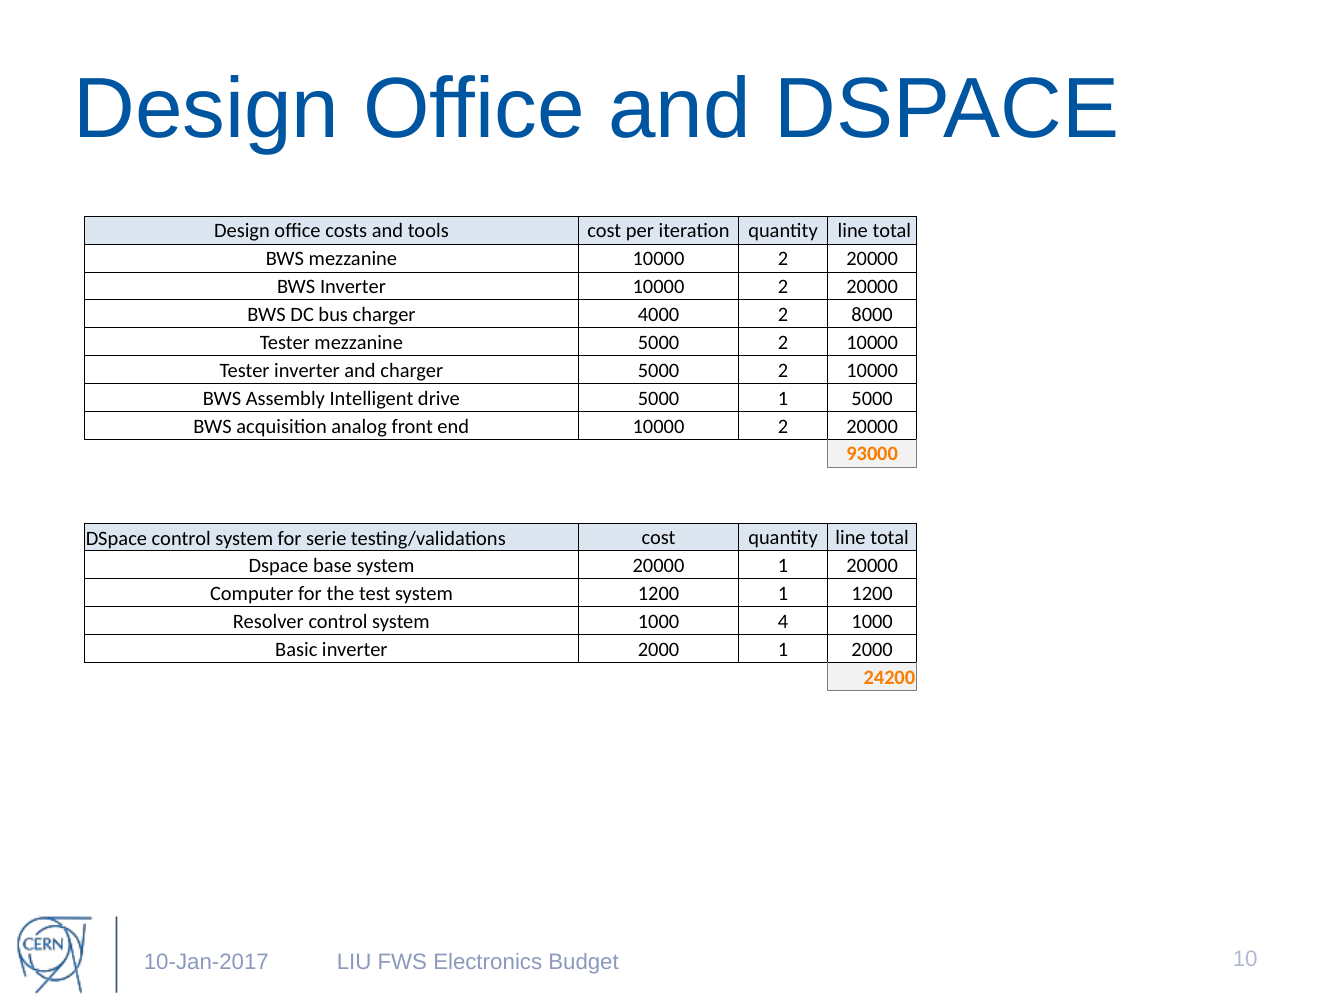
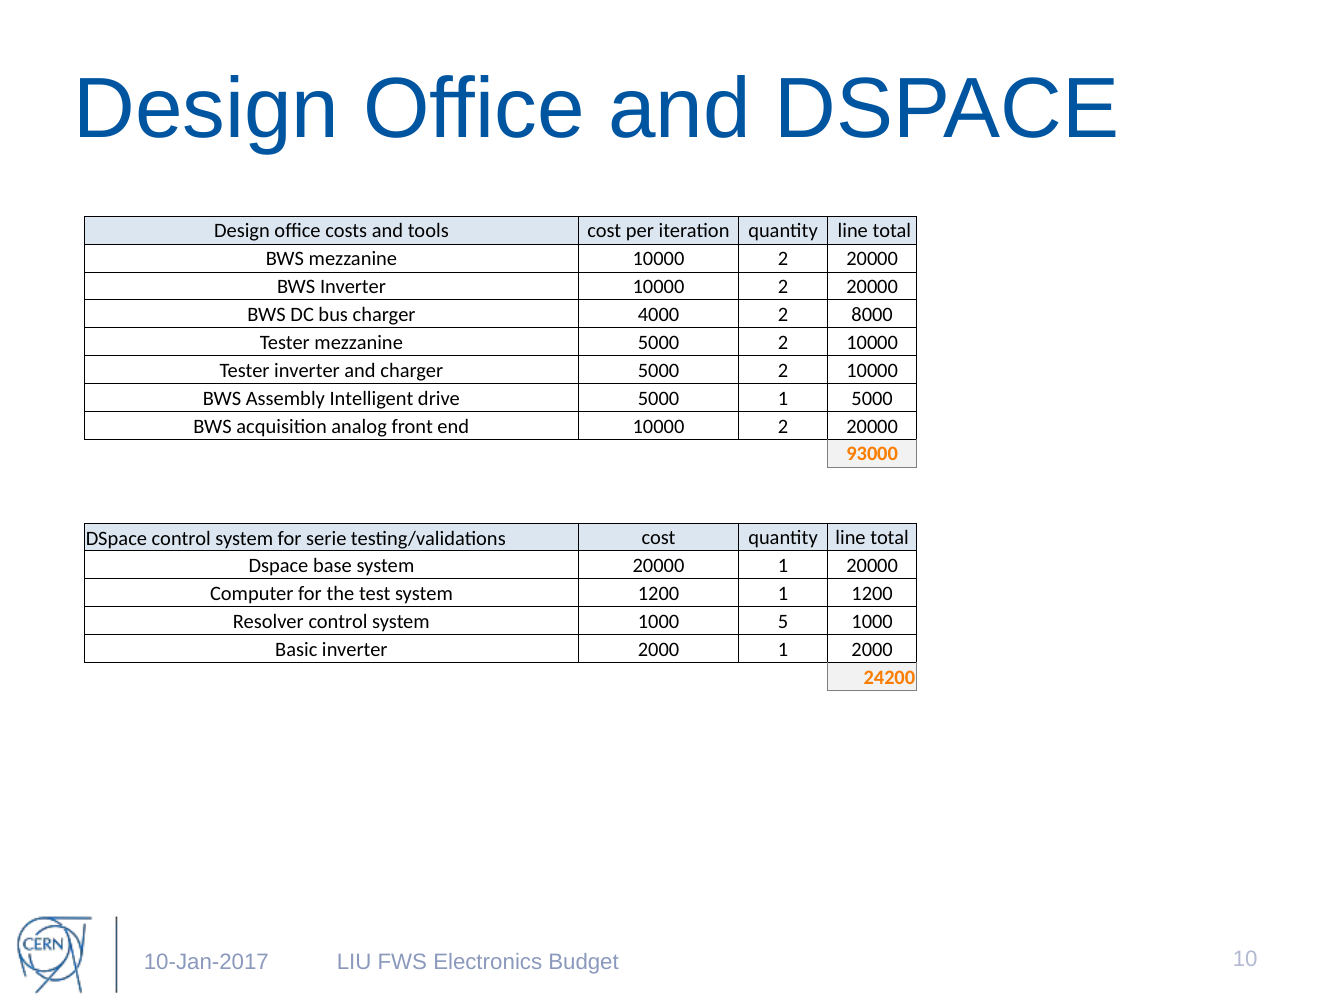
4: 4 -> 5
